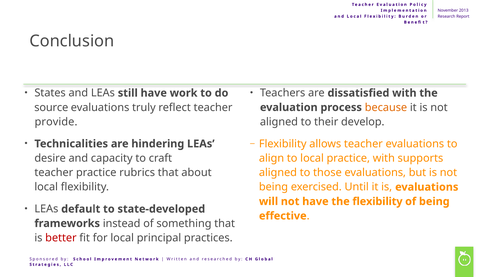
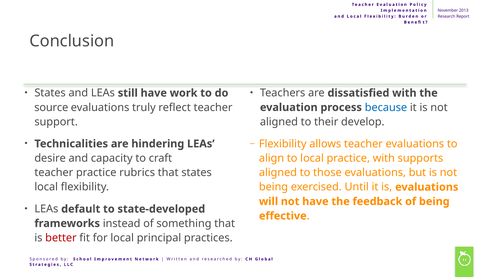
because colour: orange -> blue
provide: provide -> support
that about: about -> states
the flexibility: flexibility -> feedback
